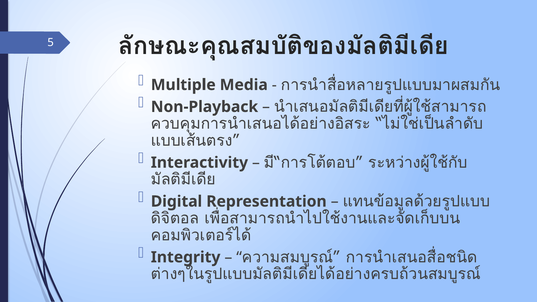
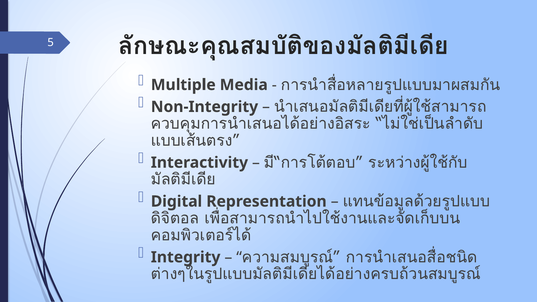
Non-Playback: Non-Playback -> Non-Integrity
